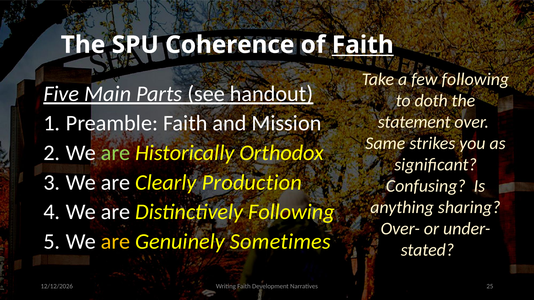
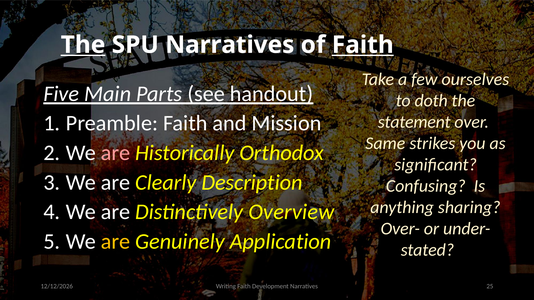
The at (83, 45) underline: none -> present
SPU Coherence: Coherence -> Narratives
few following: following -> ourselves
are at (116, 153) colour: light green -> pink
Production: Production -> Description
Distinctively Following: Following -> Overview
Sometimes: Sometimes -> Application
